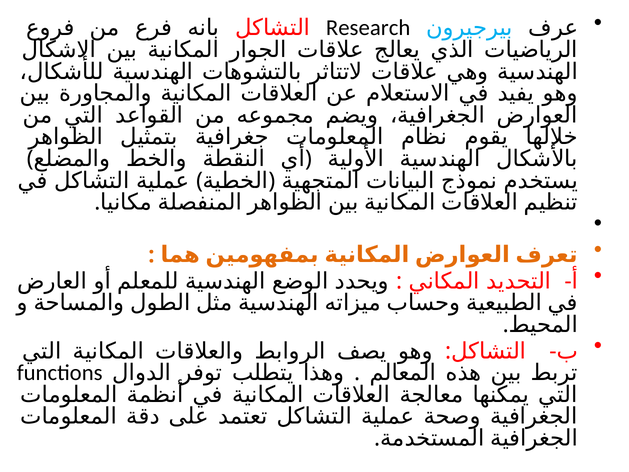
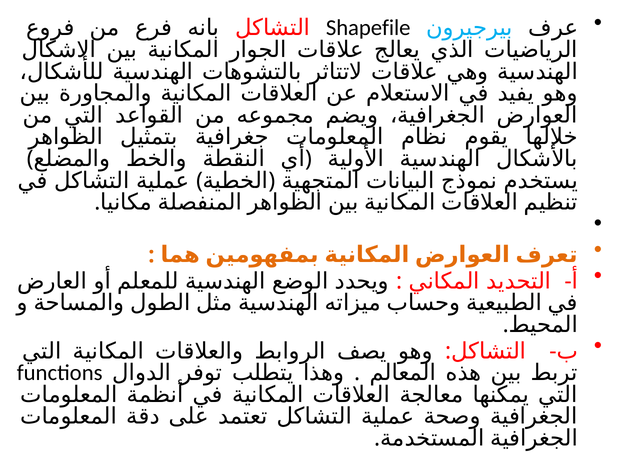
Research: Research -> Shapefile
